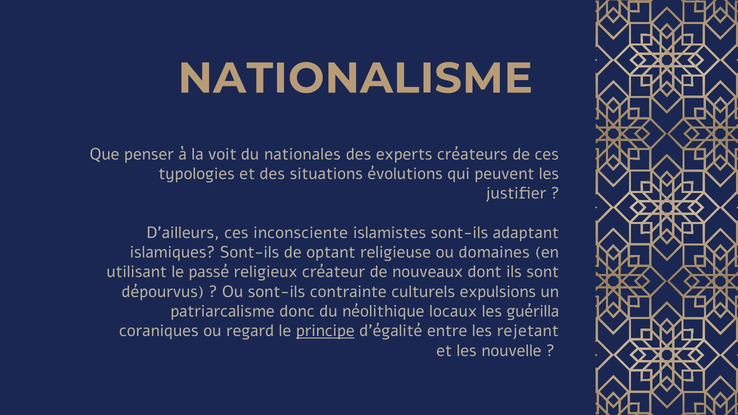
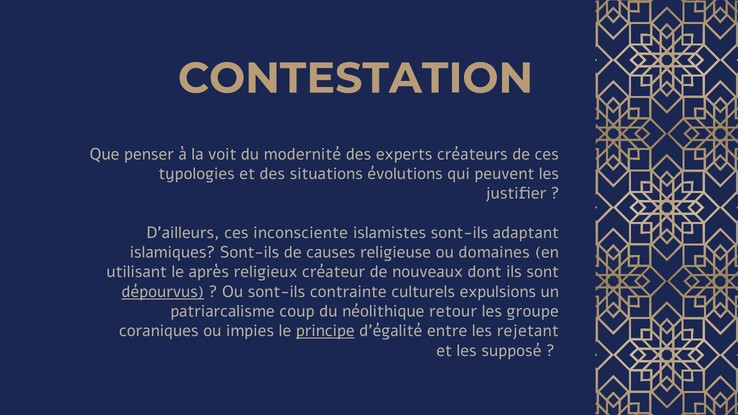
NATIONALISME: NATIONALISME -> CONTESTATION
nationales: nationales -> modernité
optant: optant -> causes
passé: passé -> après
dépourvus underline: none -> present
donc: donc -> coup
locaux: locaux -> retour
guérilla: guérilla -> groupe
regard: regard -> impies
nouvelle: nouvelle -> supposé
